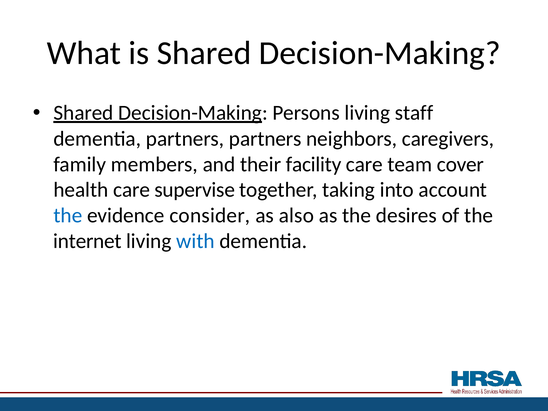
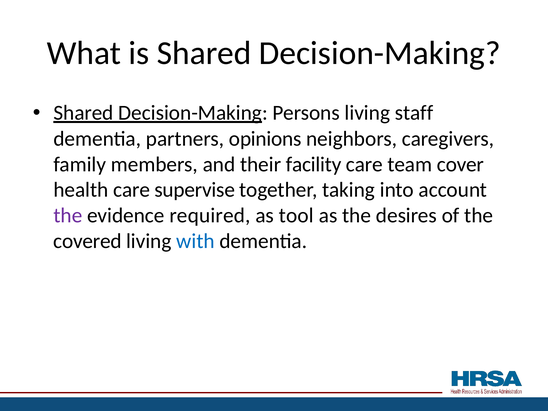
partners partners: partners -> opinions
the at (68, 215) colour: blue -> purple
consider: consider -> required
also: also -> tool
internet: internet -> covered
